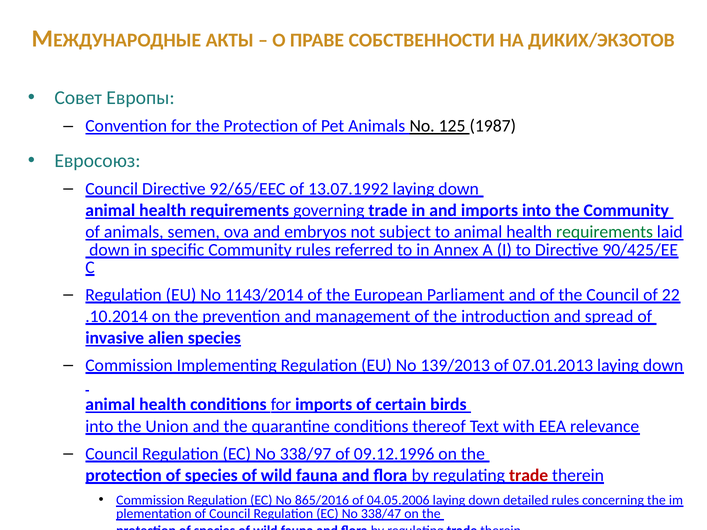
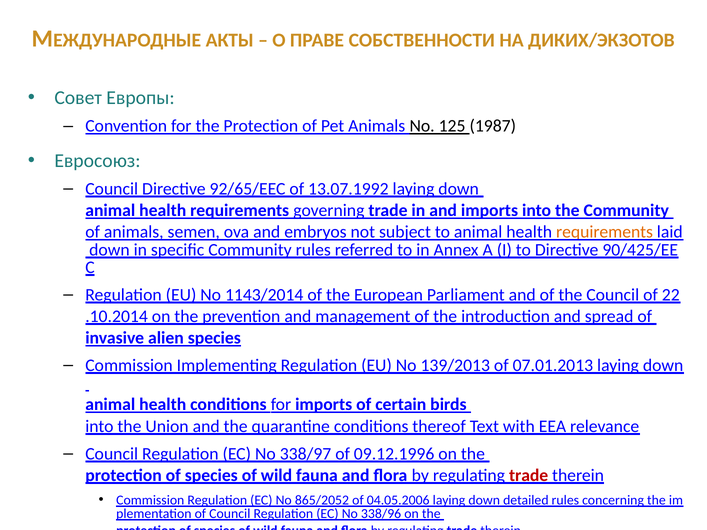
requirements at (605, 232) colour: green -> orange
865/2016: 865/2016 -> 865/2052
338/47: 338/47 -> 338/96
